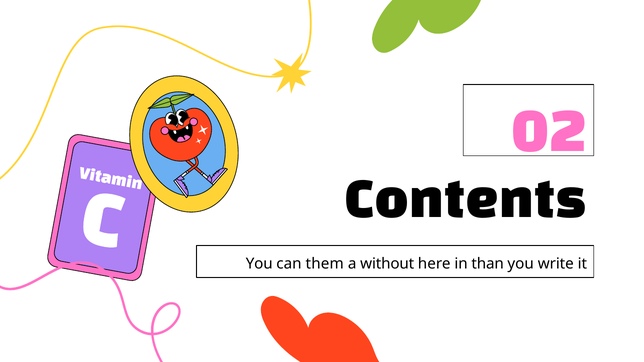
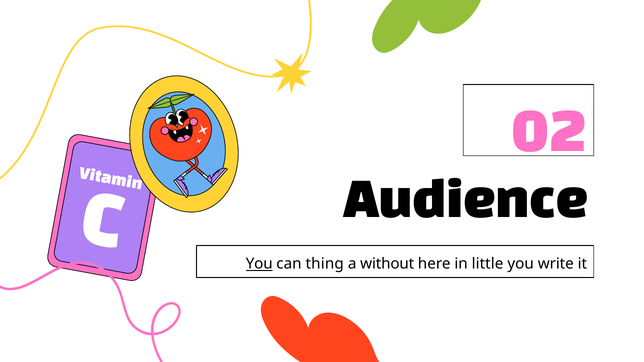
Contents: Contents -> Audience
You at (259, 264) underline: none -> present
them: them -> thing
than: than -> little
